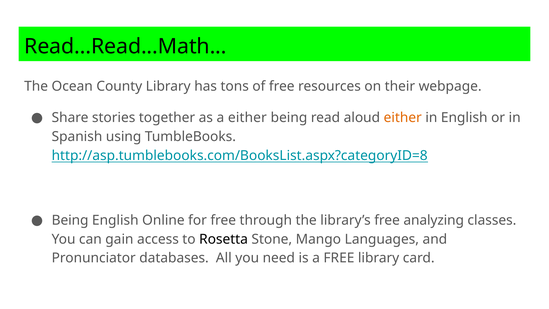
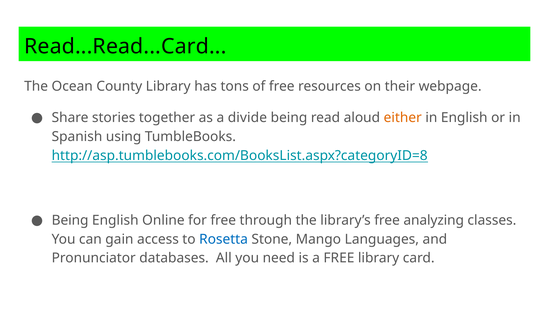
Read...Read...Math: Read...Read...Math -> Read...Read...Card
a either: either -> divide
Rosetta colour: black -> blue
